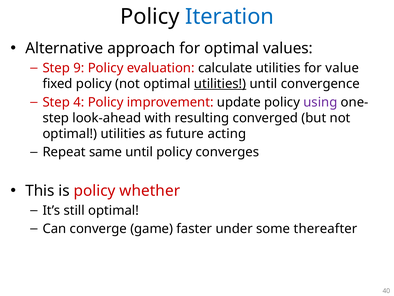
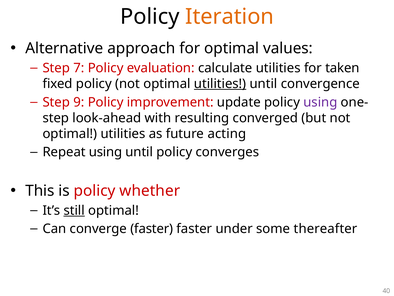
Iteration colour: blue -> orange
9: 9 -> 7
value: value -> taken
4: 4 -> 9
Repeat same: same -> using
still underline: none -> present
converge game: game -> faster
